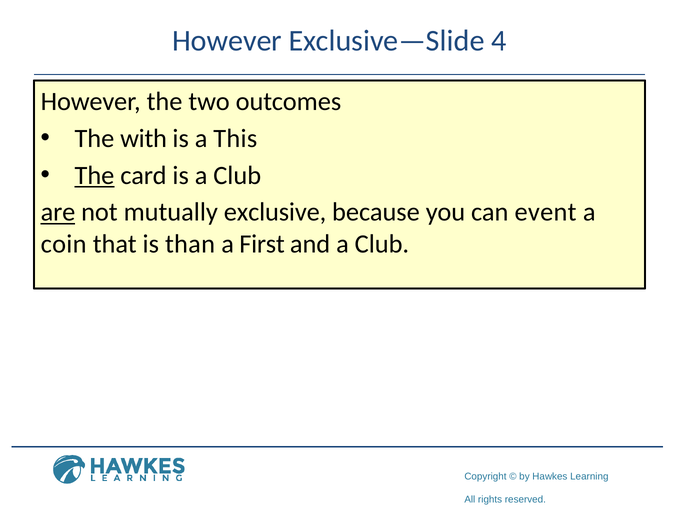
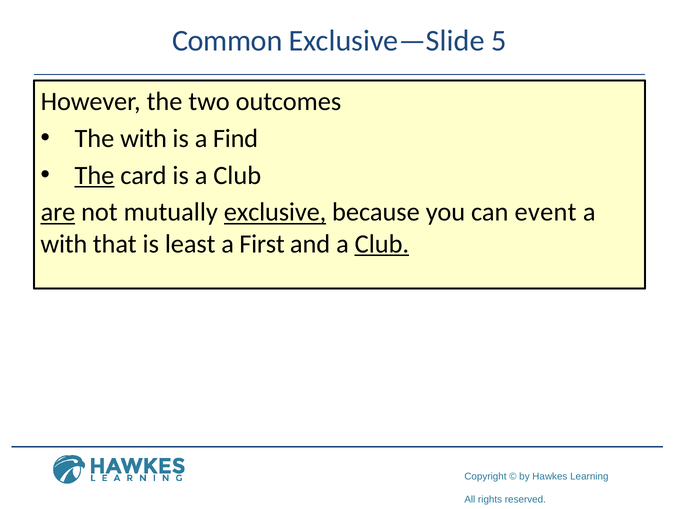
However at (227, 41): However -> Common
4: 4 -> 5
This: This -> Find
exclusive underline: none -> present
coin at (64, 244): coin -> with
than: than -> least
Club at (382, 244) underline: none -> present
